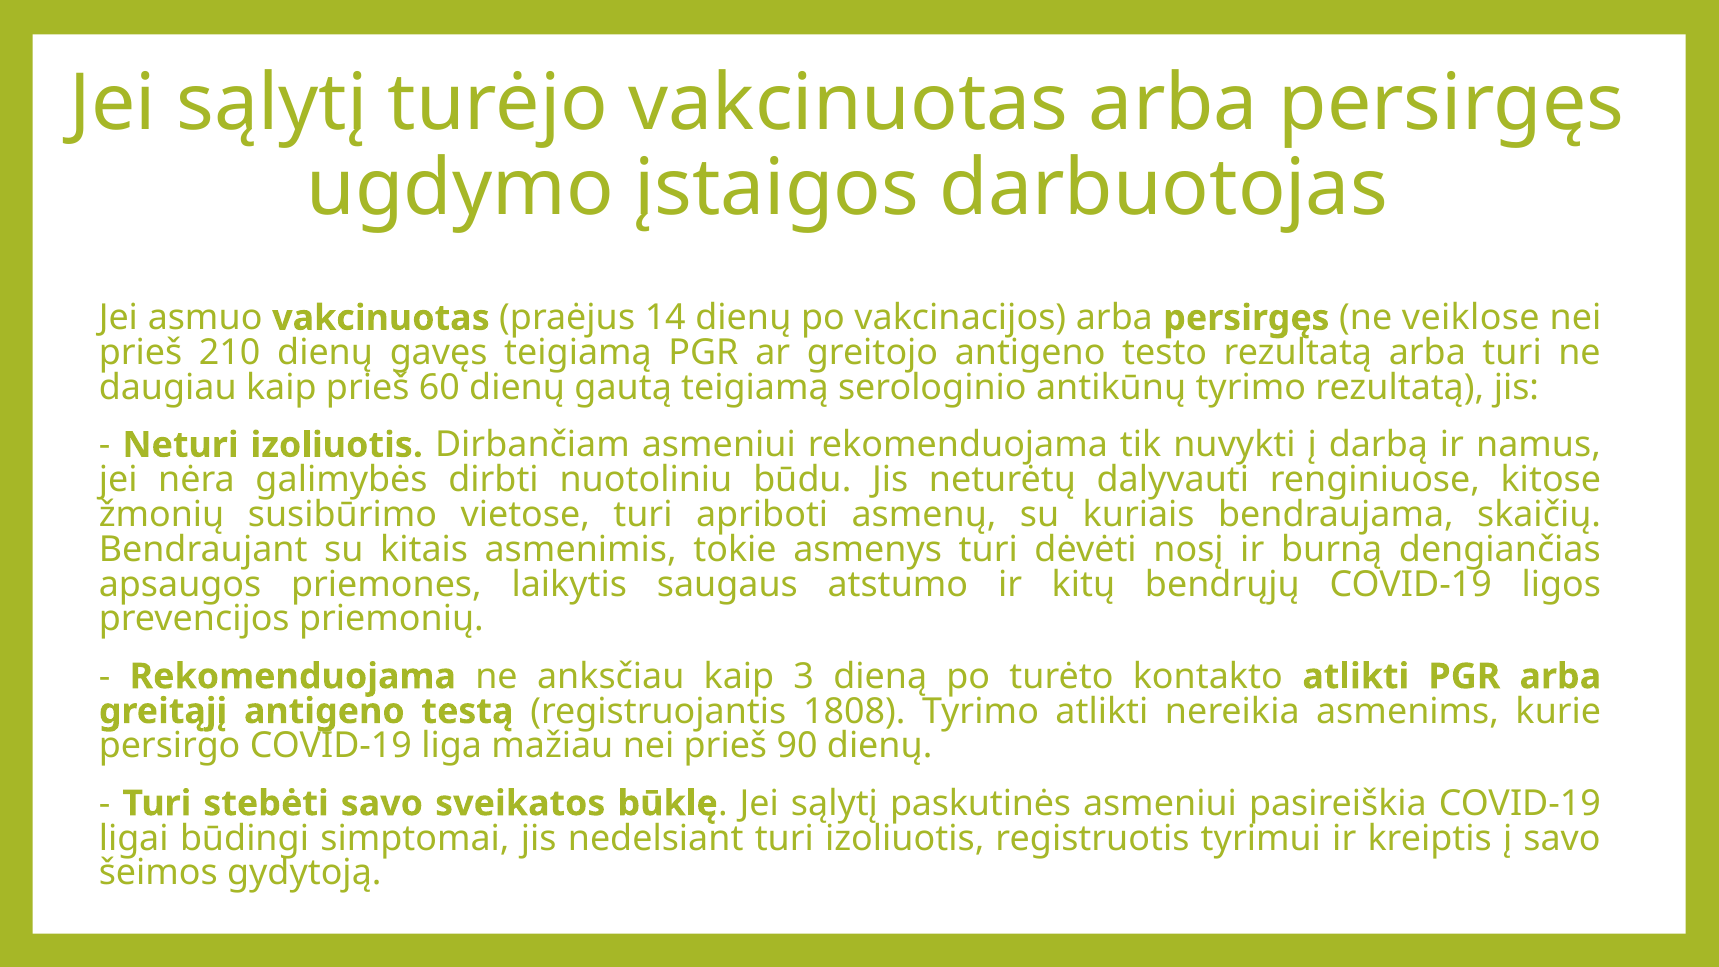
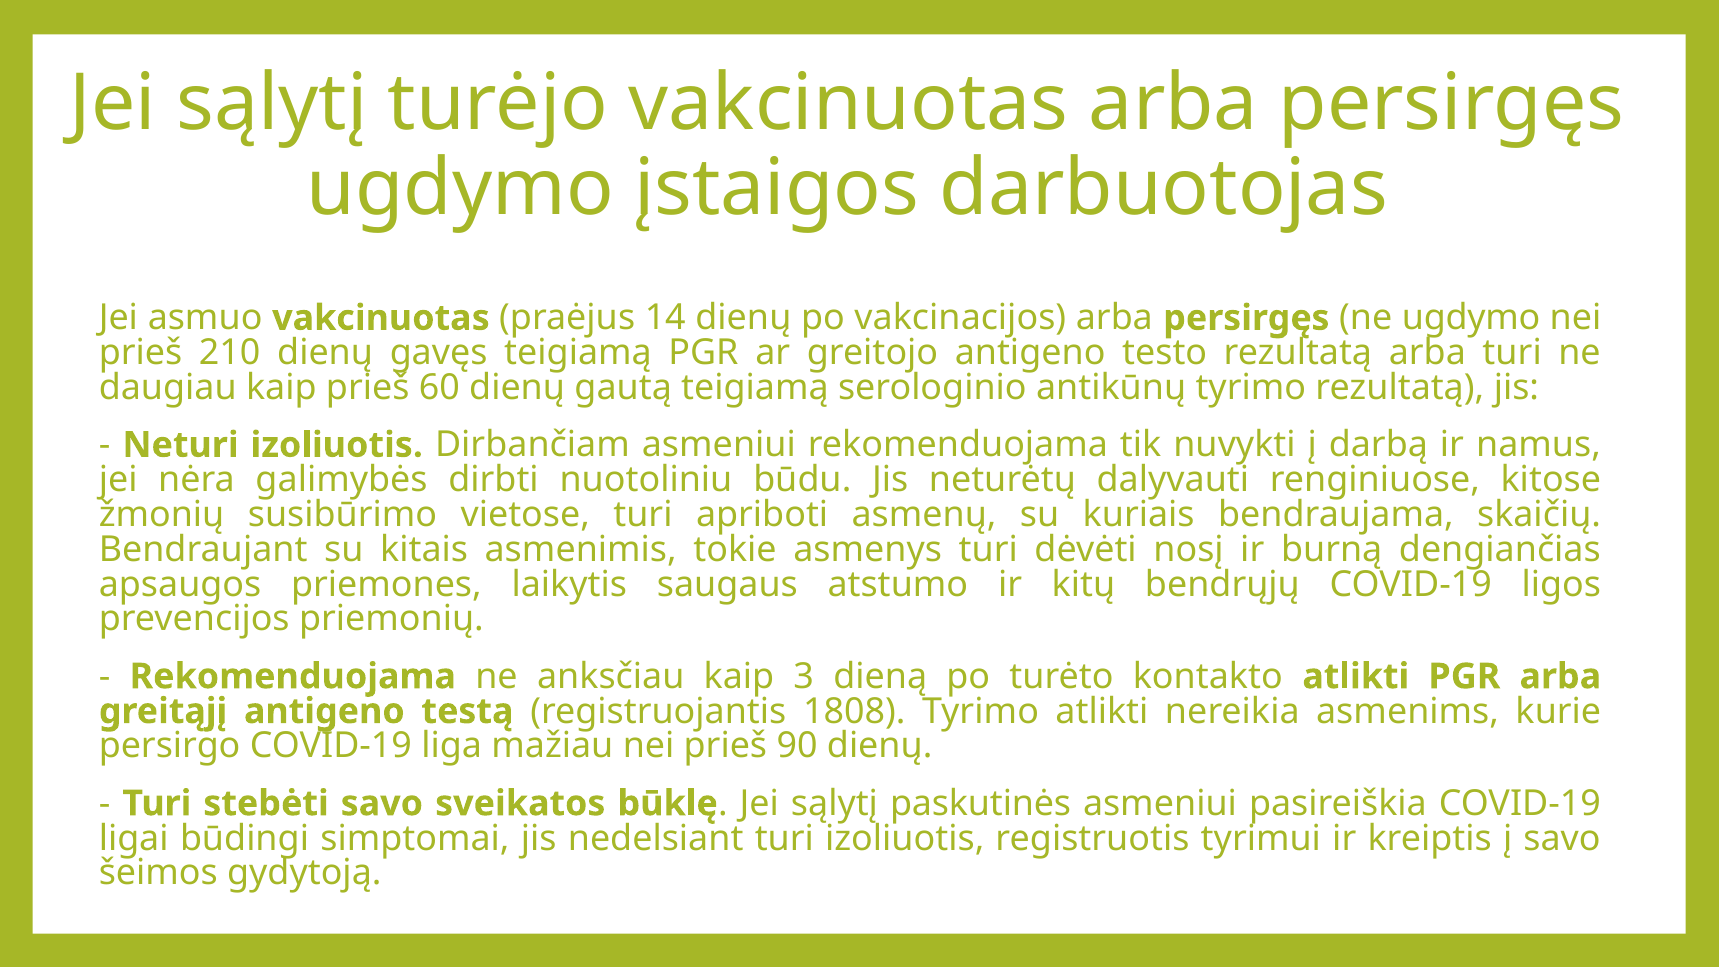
ne veiklose: veiklose -> ugdymo
